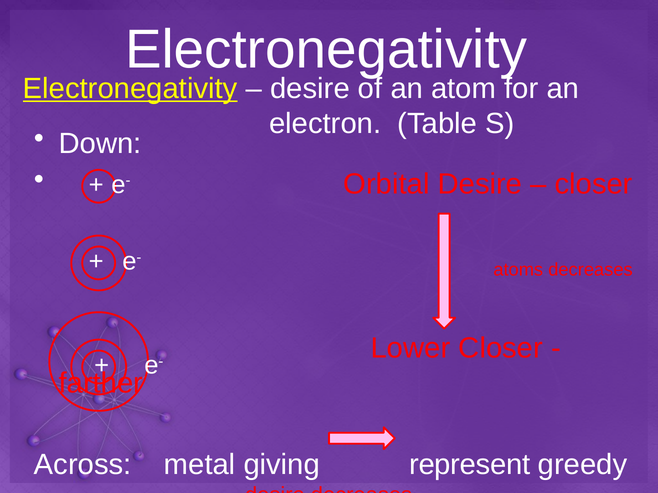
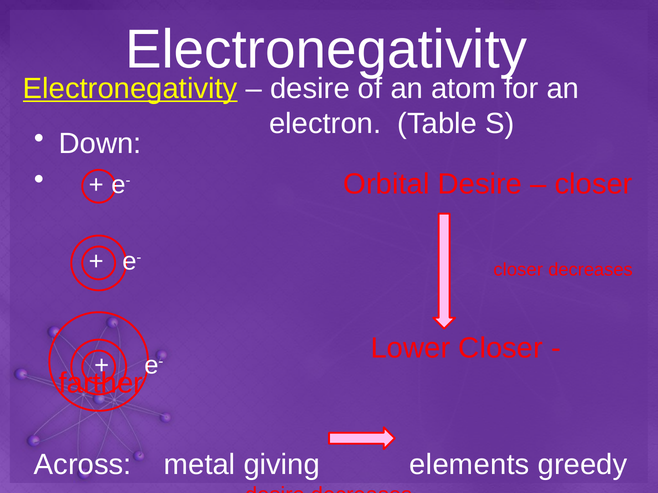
atoms at (518, 270): atoms -> closer
represent: represent -> elements
